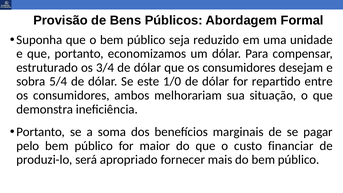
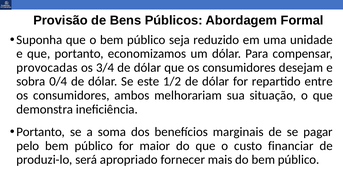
estruturado: estruturado -> provocadas
5/4: 5/4 -> 0/4
1/0: 1/0 -> 1/2
